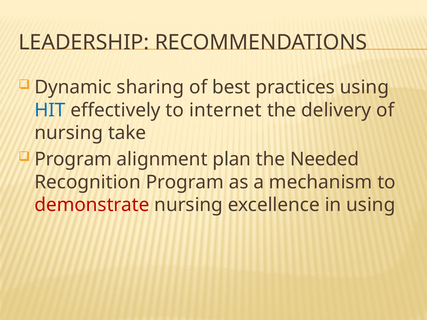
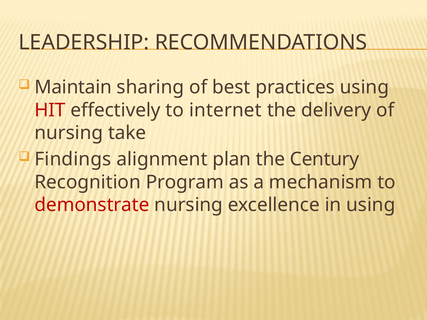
Dynamic: Dynamic -> Maintain
HIT colour: blue -> red
Program at (73, 160): Program -> Findings
Needed: Needed -> Century
